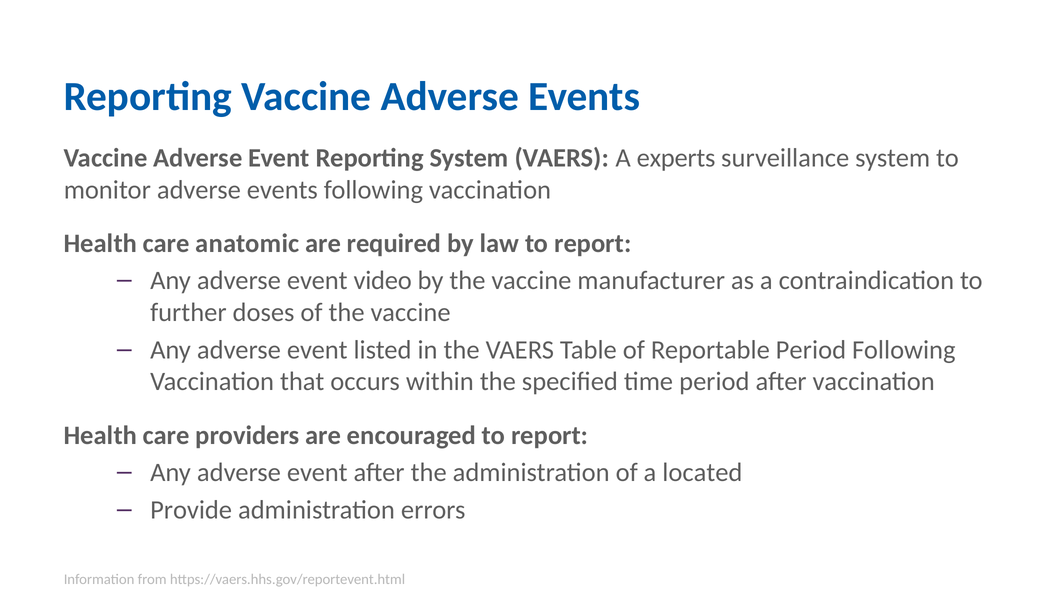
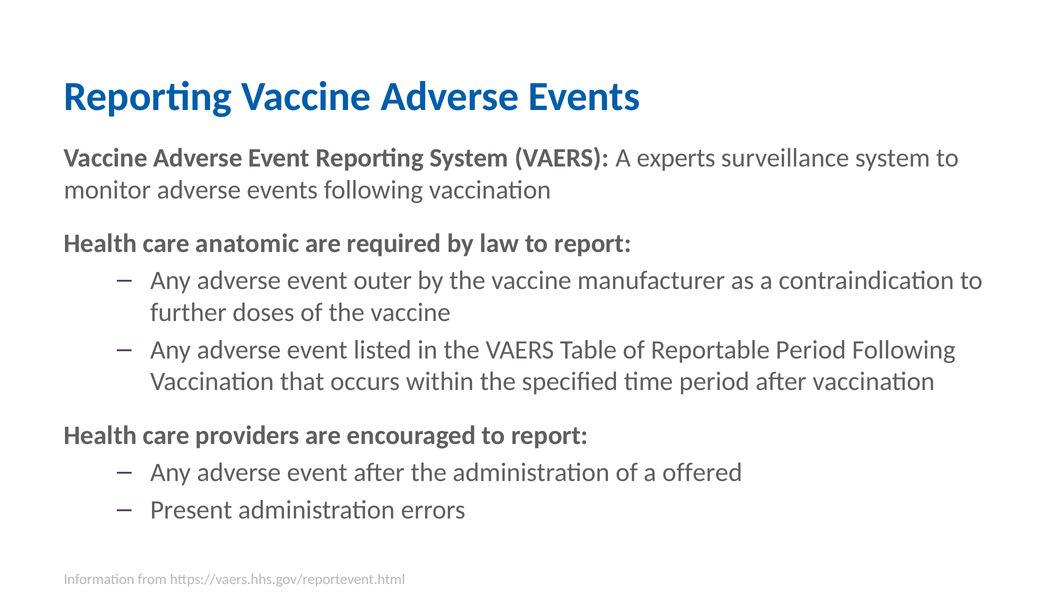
video: video -> outer
located: located -> offered
Provide: Provide -> Present
